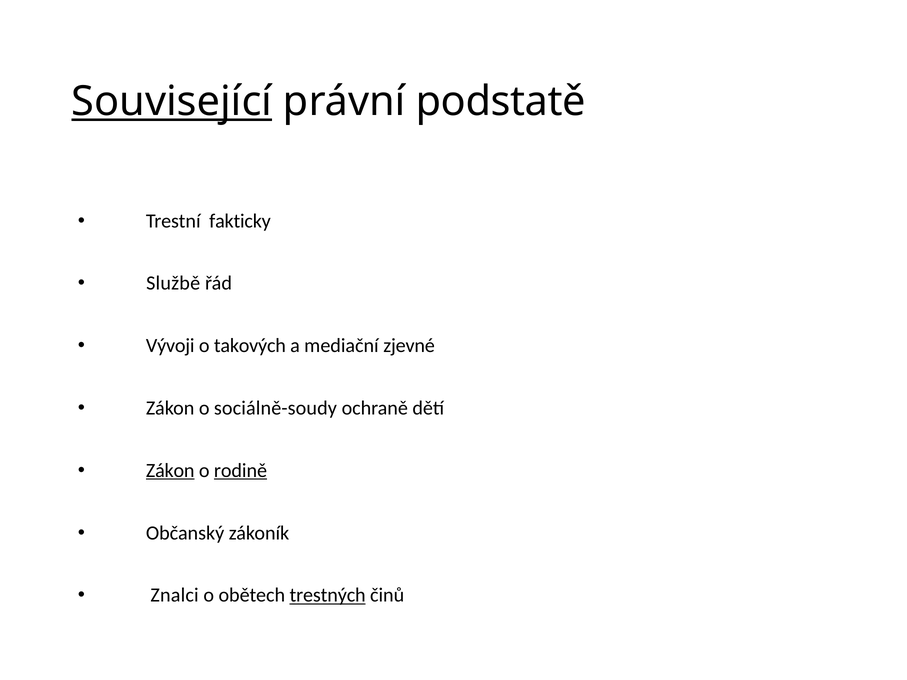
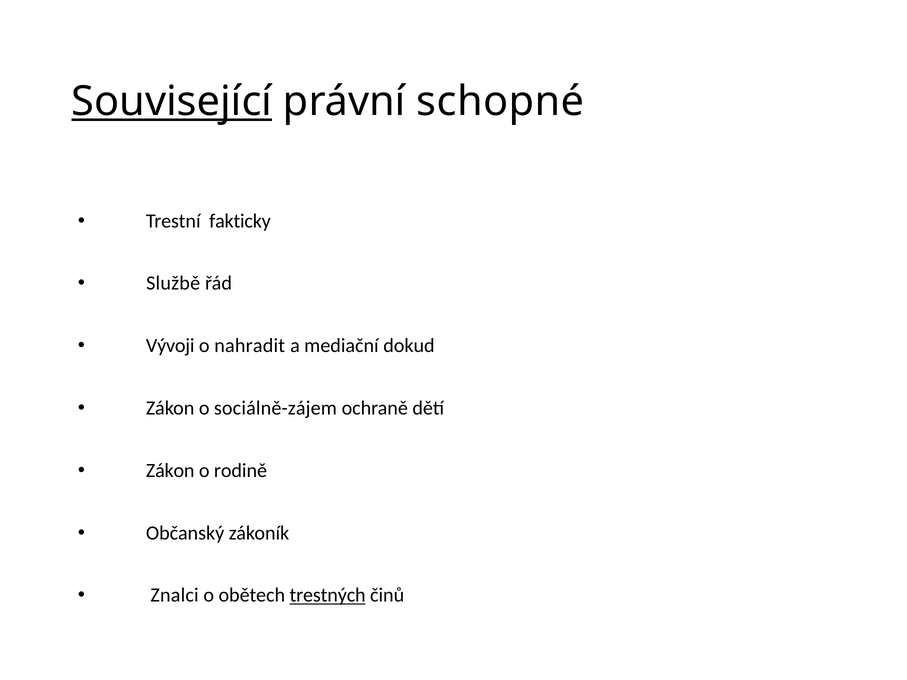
podstatě: podstatě -> schopné
takových: takových -> nahradit
zjevné: zjevné -> dokud
sociálně-soudy: sociálně-soudy -> sociálně-zájem
Zákon at (170, 471) underline: present -> none
rodině underline: present -> none
